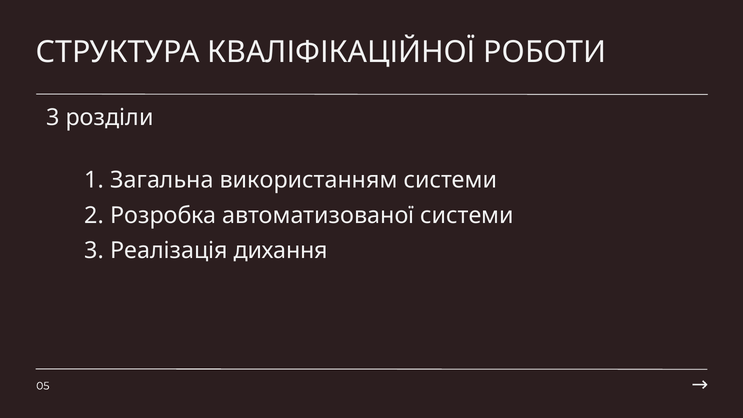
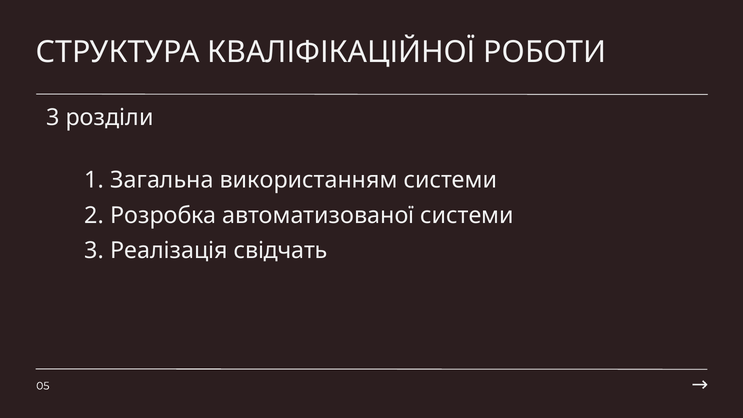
дихання: дихання -> свідчать
